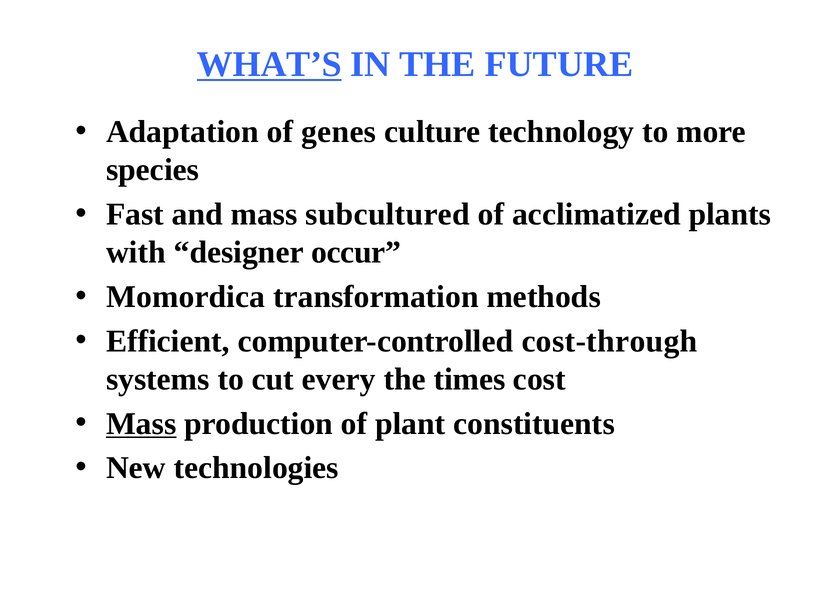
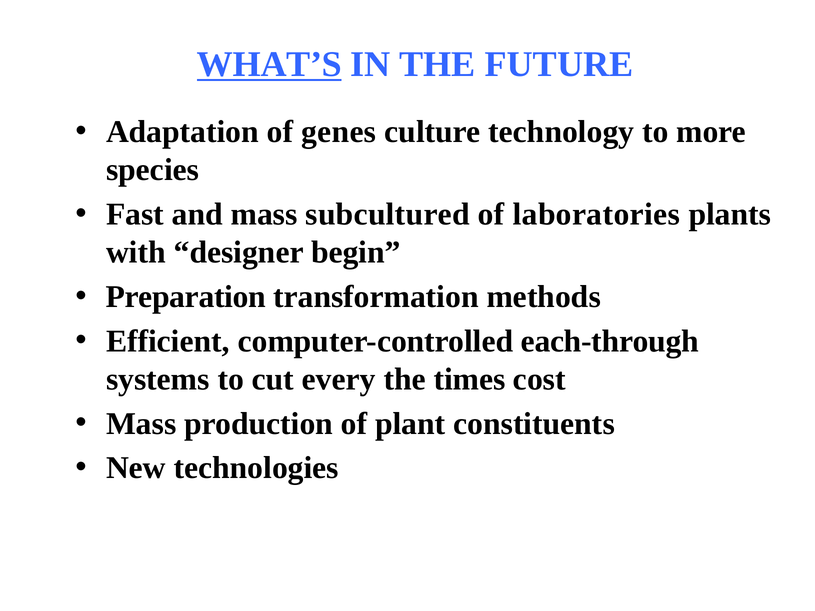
acclimatized: acclimatized -> laboratories
occur: occur -> begin
Momordica: Momordica -> Preparation
cost-through: cost-through -> each-through
Mass at (141, 424) underline: present -> none
